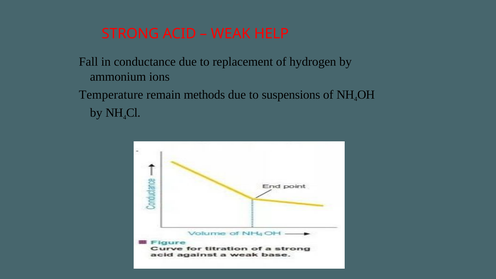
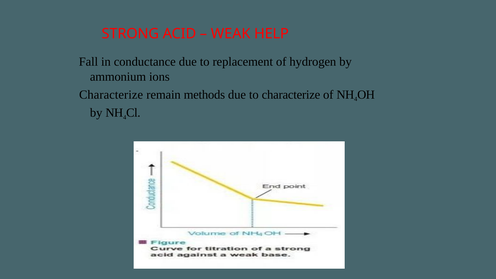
Temperature at (111, 95): Temperature -> Characterize
to suspensions: suspensions -> characterize
